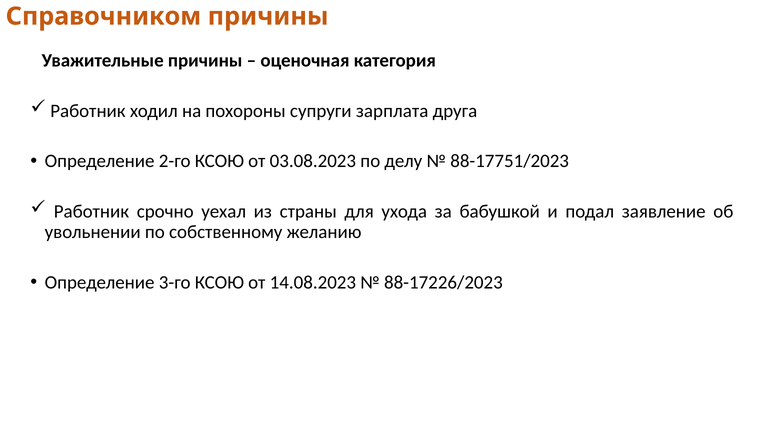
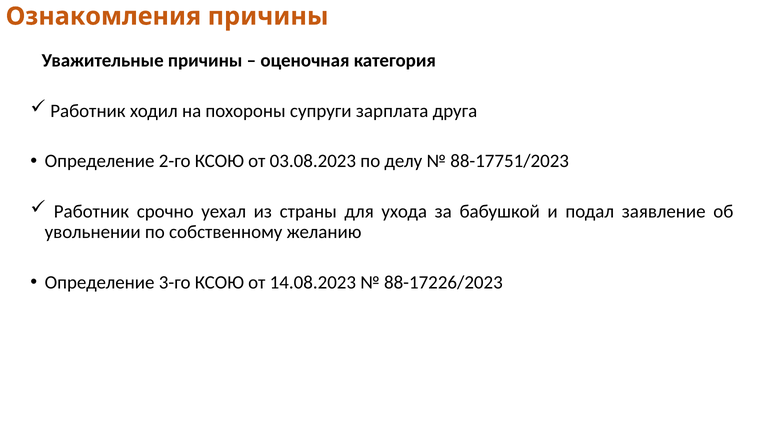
Справочником: Справочником -> Ознакомления
